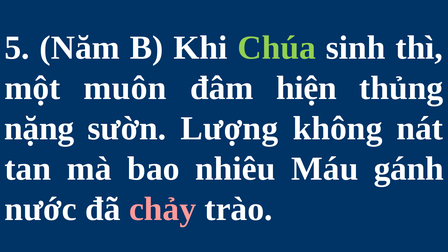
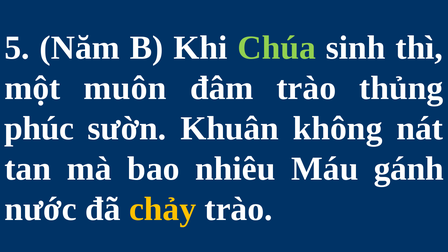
đâm hiện: hiện -> trào
nặng: nặng -> phúc
Lượng: Lượng -> Khuân
chảy colour: pink -> yellow
